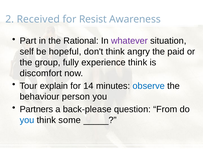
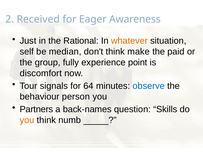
Resist: Resist -> Eager
Part: Part -> Just
whatever colour: purple -> orange
hopeful: hopeful -> median
angry: angry -> make
experience think: think -> point
explain: explain -> signals
14: 14 -> 64
back-please: back-please -> back-names
From: From -> Skills
you at (27, 120) colour: blue -> orange
some: some -> numb
